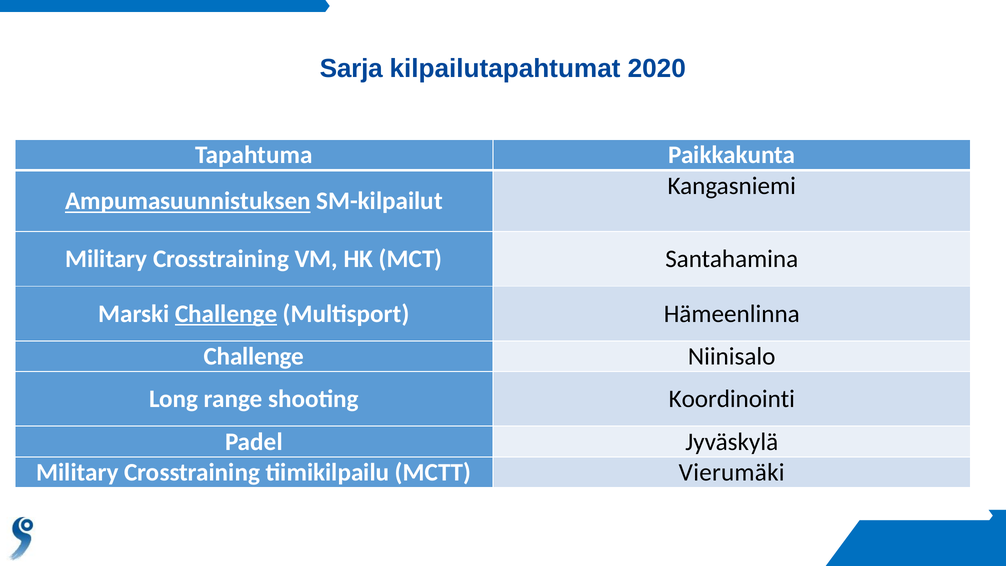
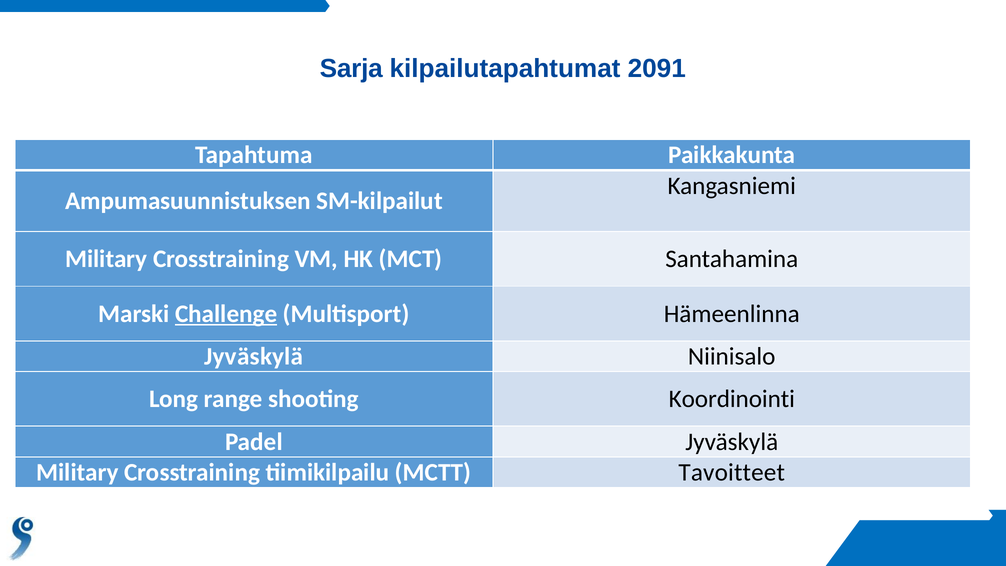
2020: 2020 -> 2091
Ampumasuunnistuksen underline: present -> none
Challenge at (254, 356): Challenge -> Jyväskylä
Vierumäki: Vierumäki -> Tavoitteet
